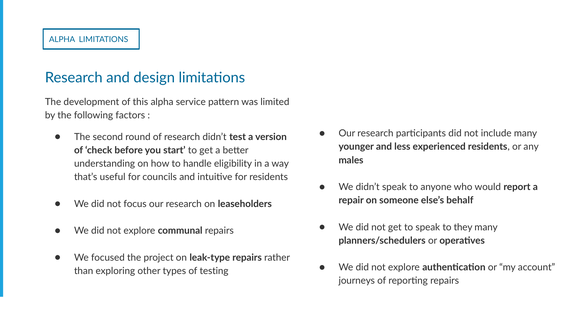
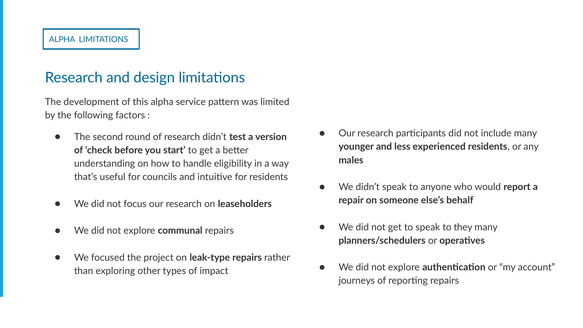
testing: testing -> impact
